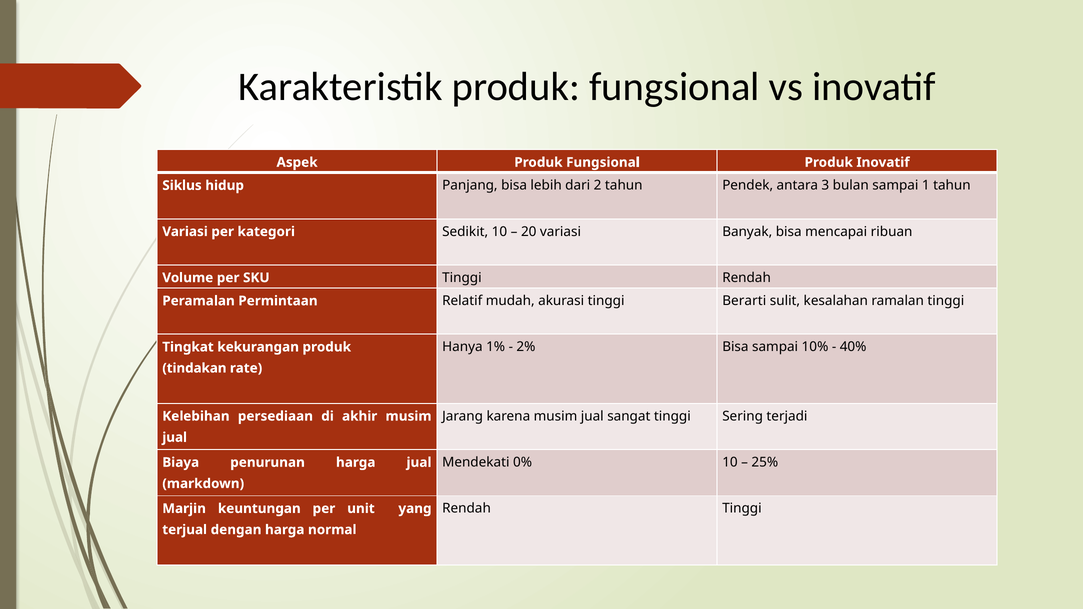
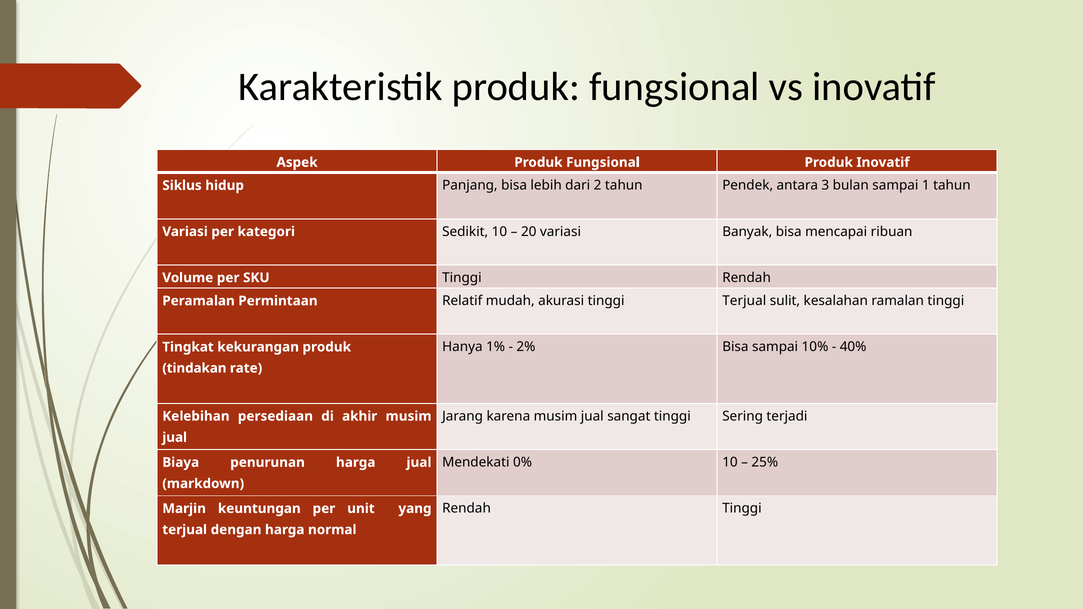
tinggi Berarti: Berarti -> Terjual
